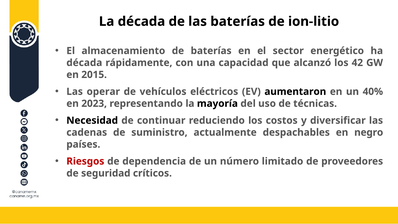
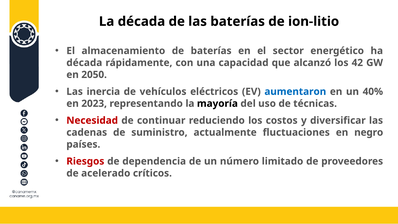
2015: 2015 -> 2050
operar: operar -> inercia
aumentaron colour: black -> blue
Necesidad colour: black -> red
despachables: despachables -> fluctuaciones
seguridad: seguridad -> acelerado
